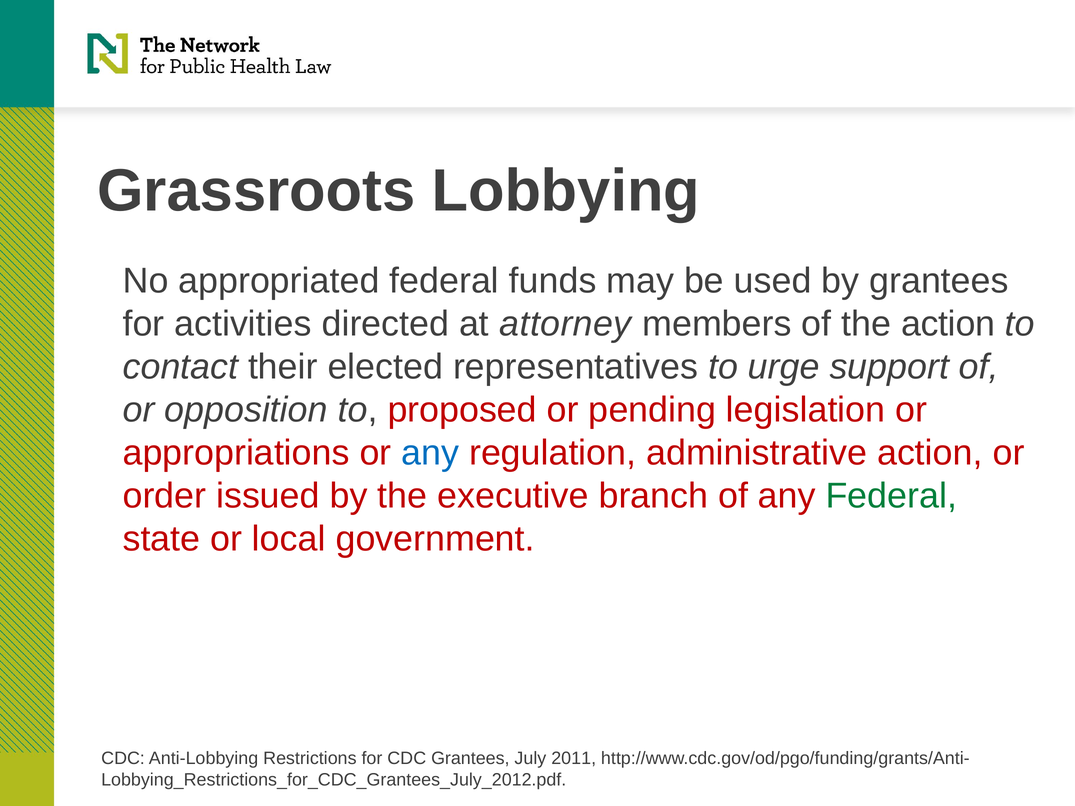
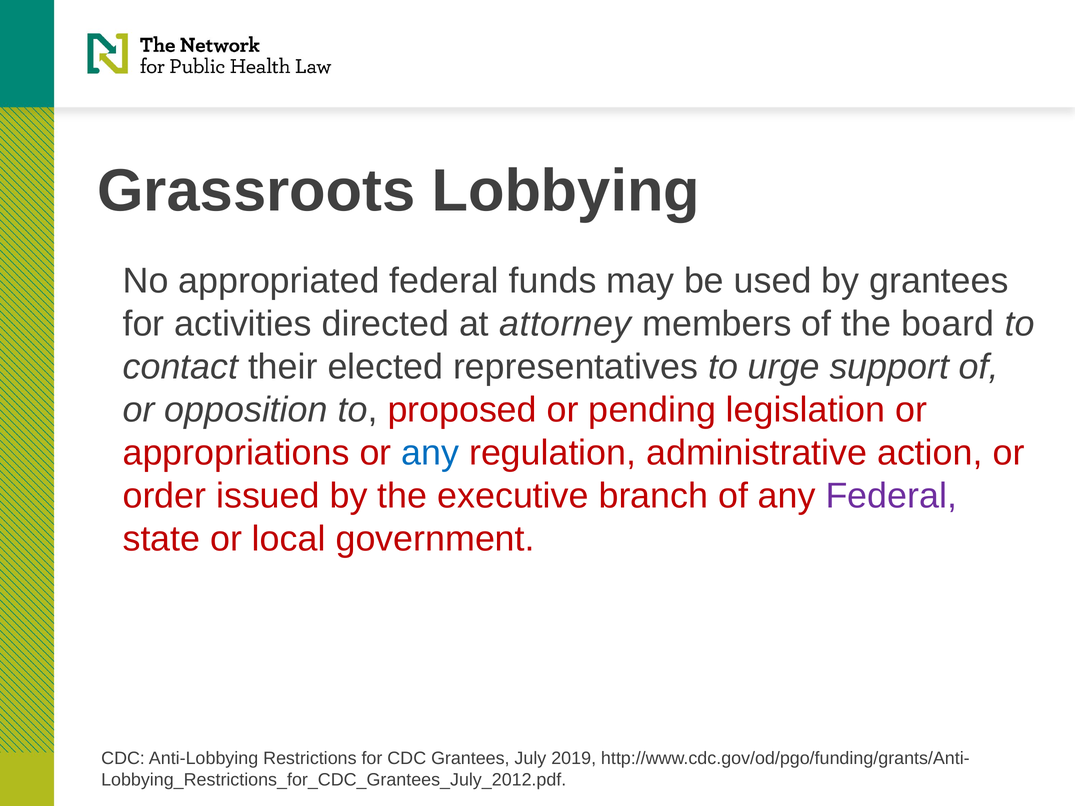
the action: action -> board
Federal at (891, 496) colour: green -> purple
2011: 2011 -> 2019
